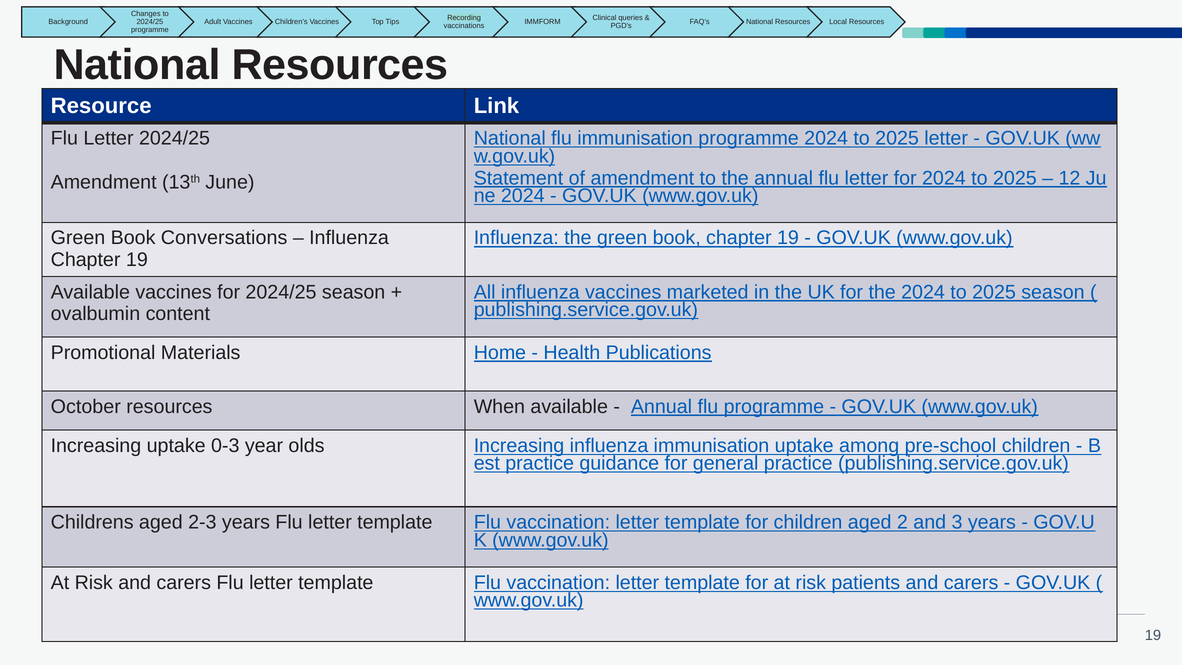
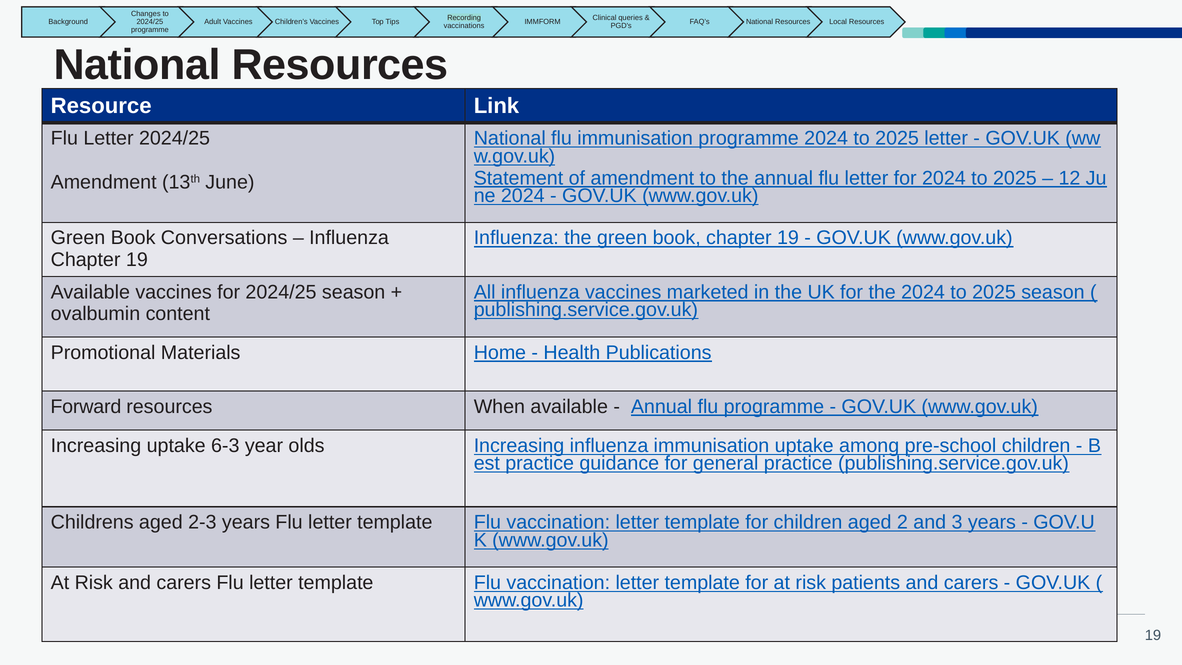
October: October -> Forward
0-3: 0-3 -> 6-3
